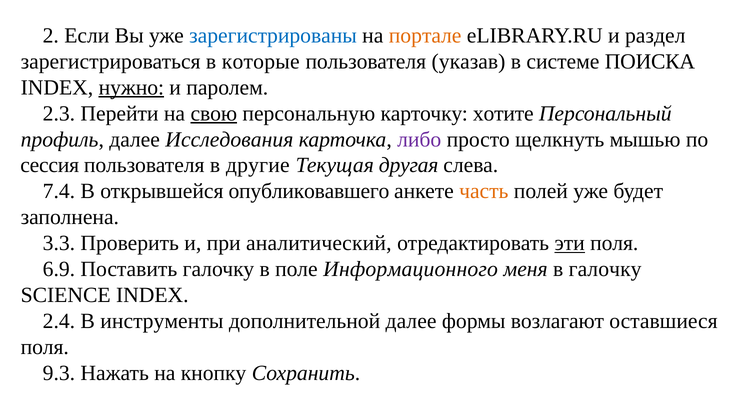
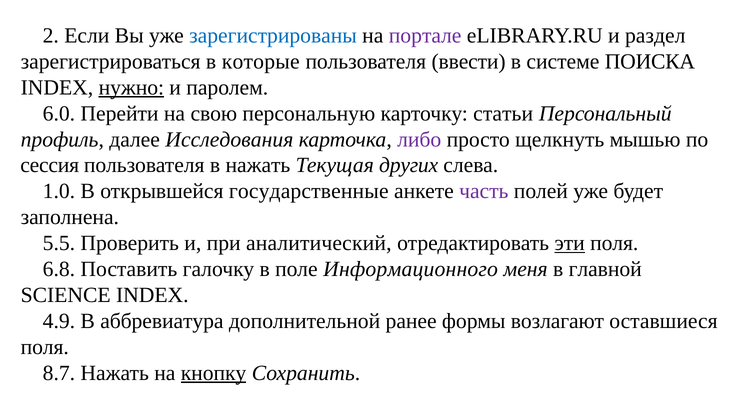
портале colour: orange -> purple
указав: указав -> ввести
2.3: 2.3 -> 6.0
свою underline: present -> none
хотите: хотите -> статьи
в другие: другие -> нажать
другая: другая -> других
7.4: 7.4 -> 1.0
опубликовавшего: опубликовавшего -> государственные
часть colour: orange -> purple
3.3: 3.3 -> 5.5
6.9: 6.9 -> 6.8
в галочку: галочку -> главной
2.4: 2.4 -> 4.9
инструменты: инструменты -> аббревиатура
дополнительной далее: далее -> ранее
9.3: 9.3 -> 8.7
кнопку underline: none -> present
